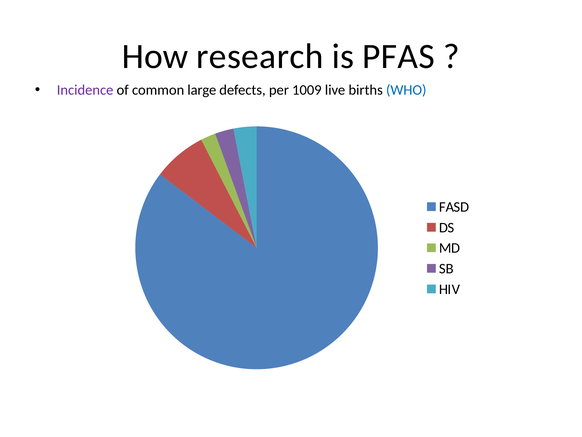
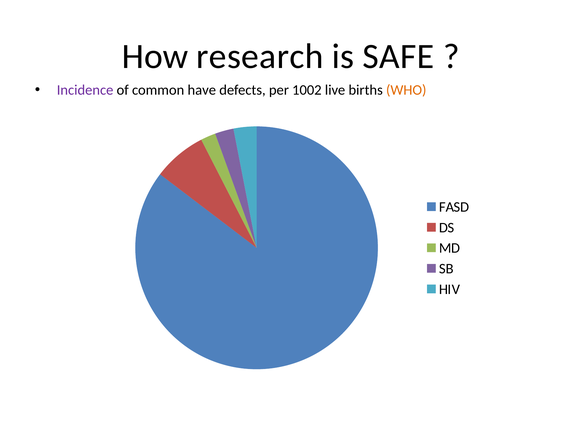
PFAS: PFAS -> SAFE
large: large -> have
1009: 1009 -> 1002
WHO colour: blue -> orange
